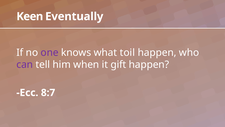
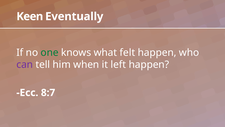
one colour: purple -> green
toil: toil -> felt
gift: gift -> left
